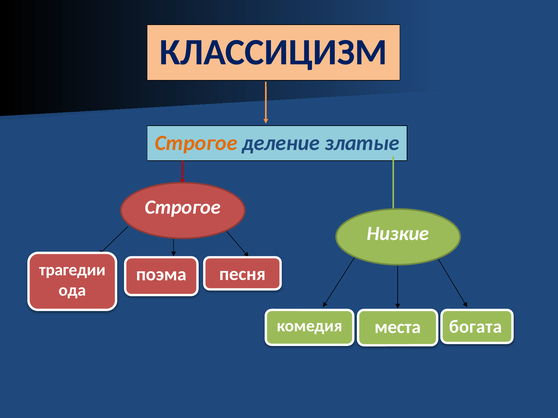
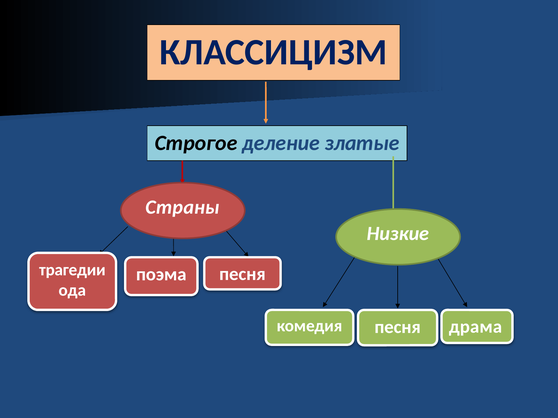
Строгое at (196, 143) colour: orange -> black
Строгое at (183, 207): Строгое -> Страны
богата: богата -> драма
места at (398, 327): места -> песня
